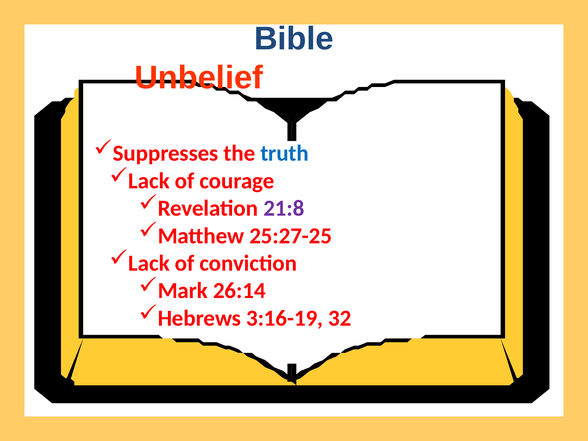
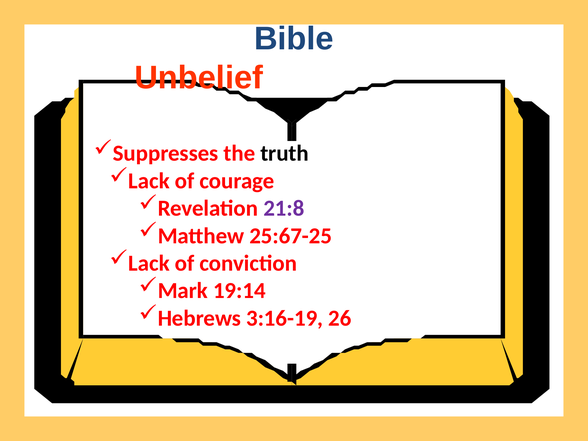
truth colour: blue -> black
25:27-25: 25:27-25 -> 25:67-25
26:14: 26:14 -> 19:14
32: 32 -> 26
